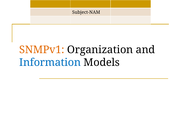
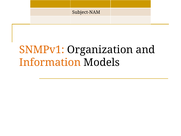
Information colour: blue -> orange
